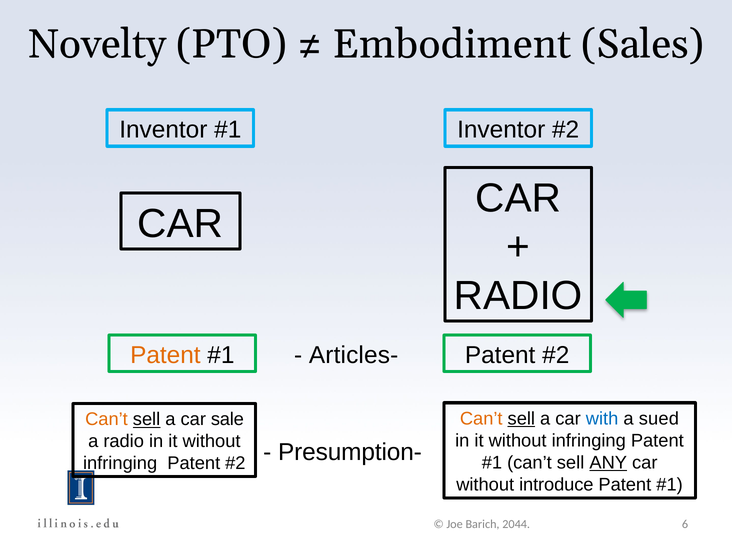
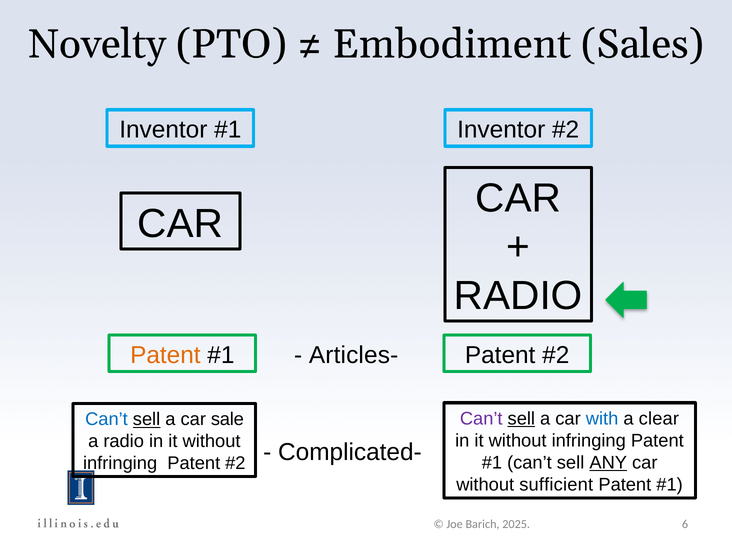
Can’t at (481, 419) colour: orange -> purple
sued: sued -> clear
Can’t at (106, 419) colour: orange -> blue
Presumption-: Presumption- -> Complicated-
introduce: introduce -> sufficient
2044: 2044 -> 2025
